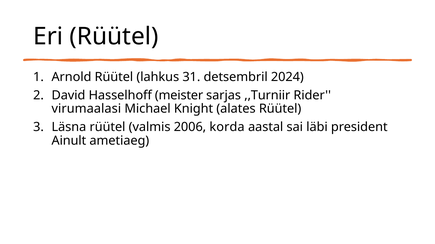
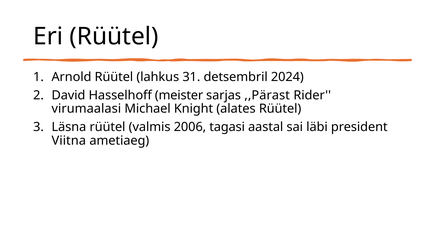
,,Turniir: ,,Turniir -> ,,Pärast
korda: korda -> tagasi
Ainult: Ainult -> Viitna
